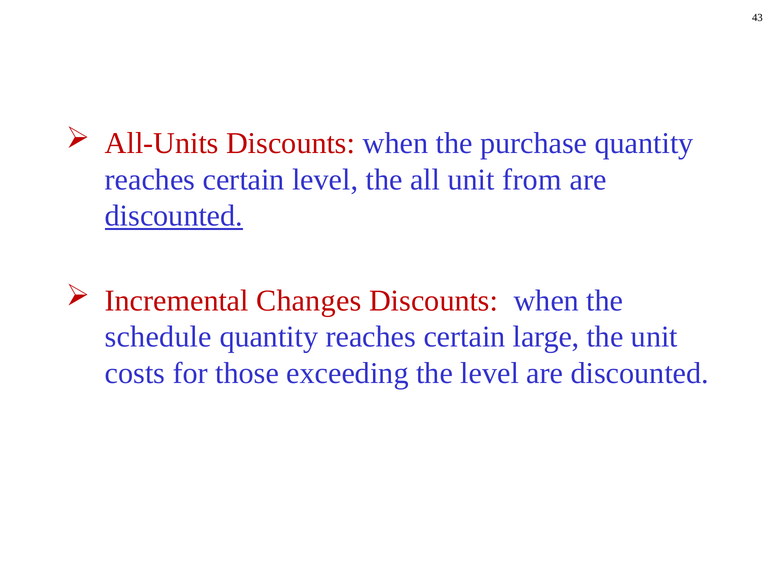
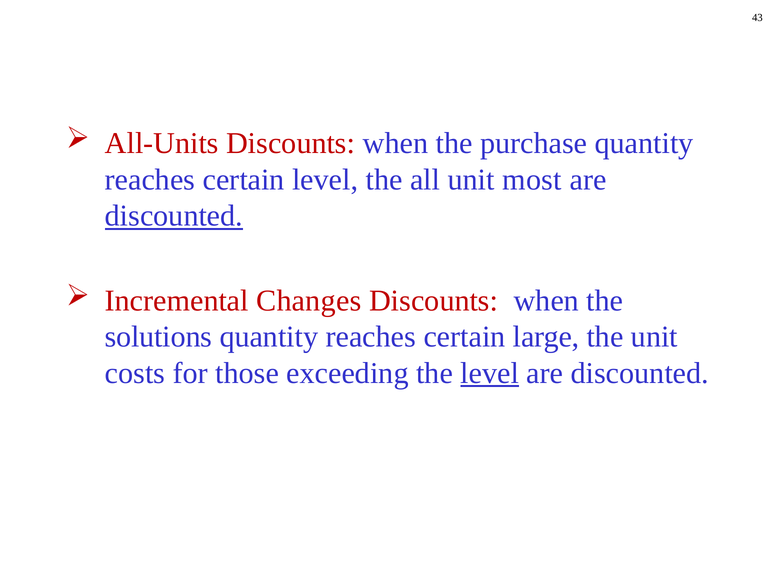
from: from -> most
schedule: schedule -> solutions
level at (490, 373) underline: none -> present
